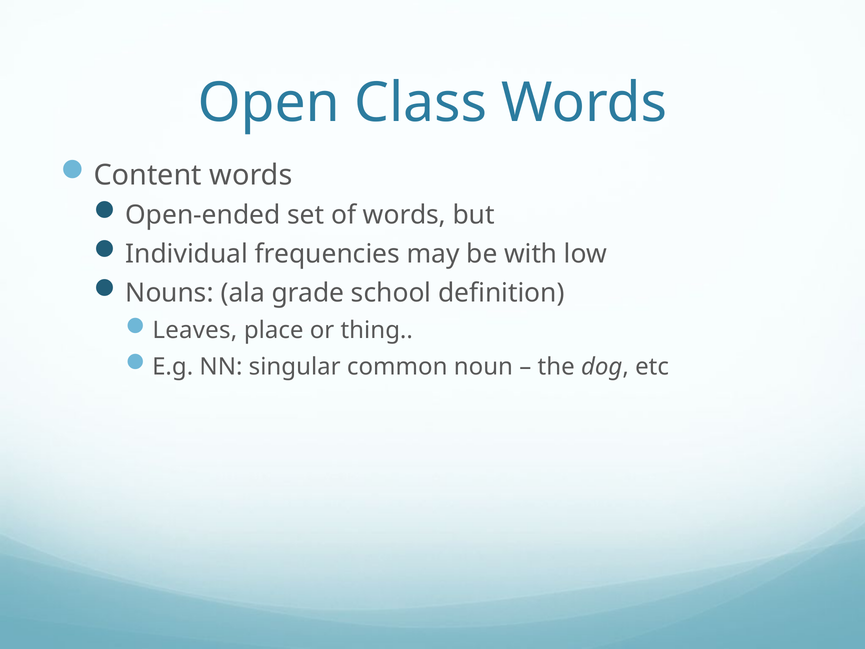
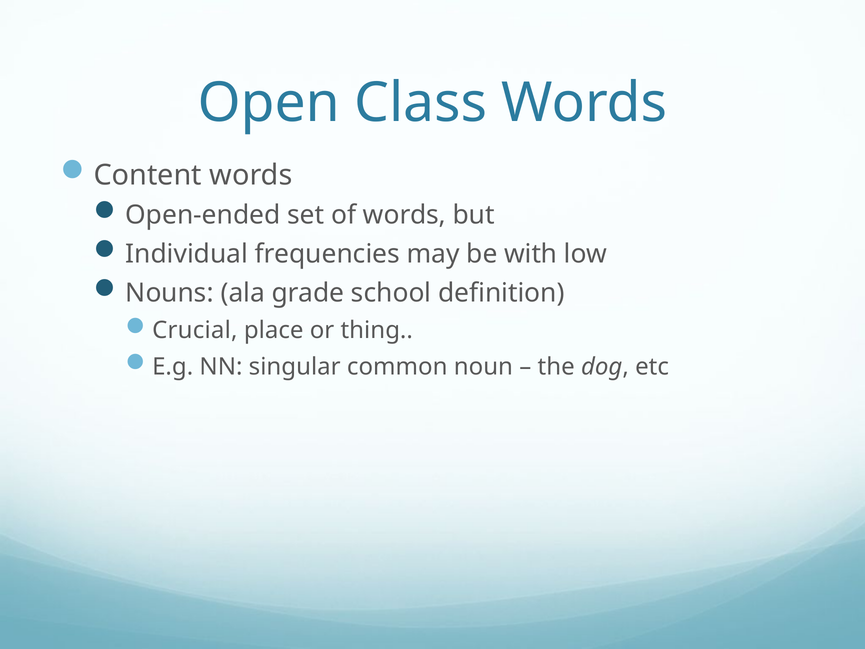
Leaves: Leaves -> Crucial
